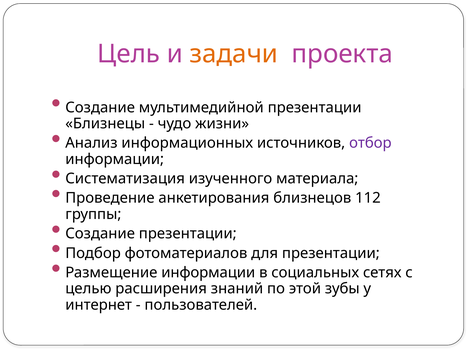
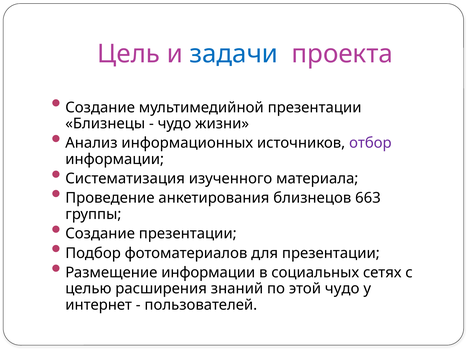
задачи colour: orange -> blue
112: 112 -> 663
этой зубы: зубы -> чудо
